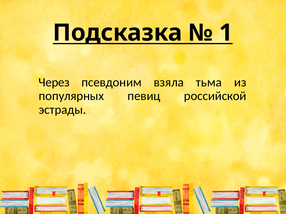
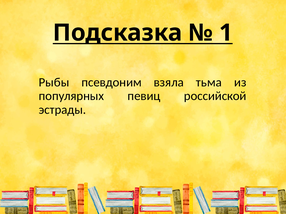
Через: Через -> Рыбы
